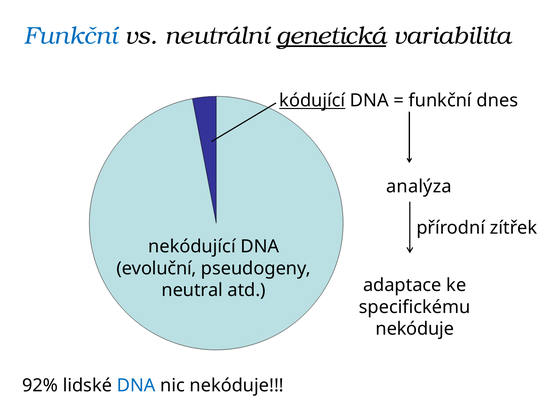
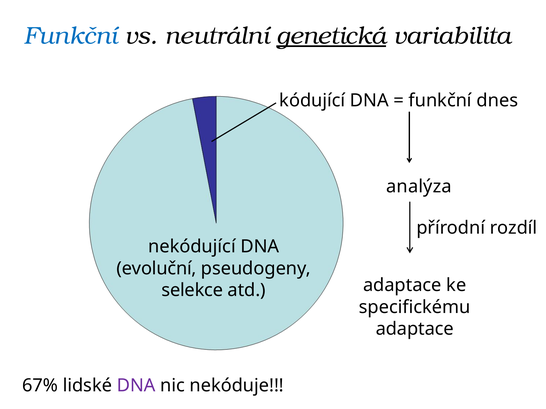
kódující underline: present -> none
zítřek: zítřek -> rozdíl
neutral: neutral -> selekce
nekóduje at (415, 329): nekóduje -> adaptace
92%: 92% -> 67%
DNA at (136, 386) colour: blue -> purple
